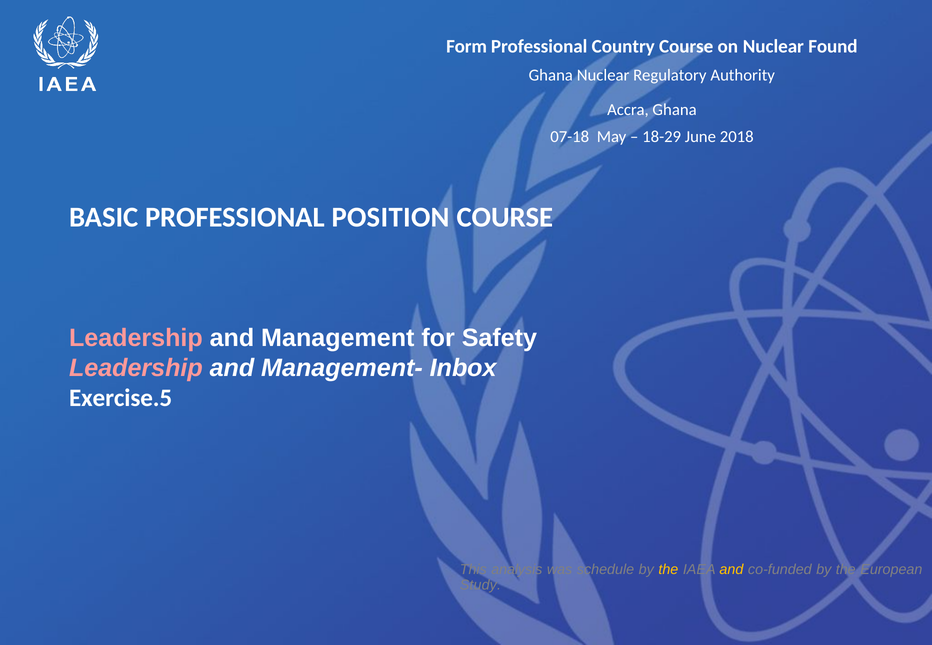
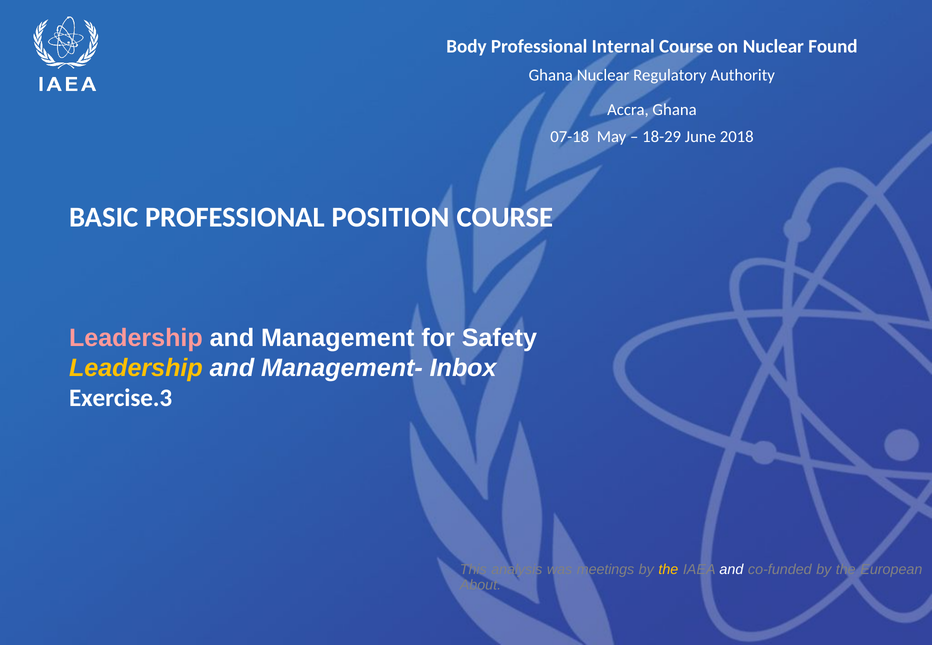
Form: Form -> Body
Country: Country -> Internal
Leadership at (136, 368) colour: pink -> yellow
Exercise.5: Exercise.5 -> Exercise.3
schedule: schedule -> meetings
and at (731, 570) colour: yellow -> white
Study: Study -> About
